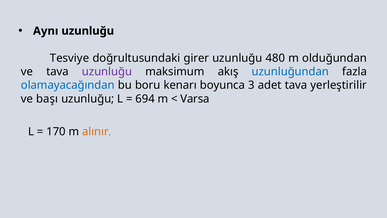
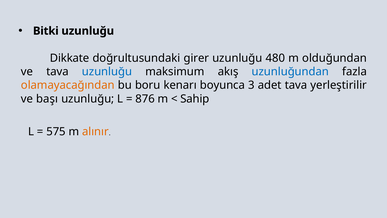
Aynı: Aynı -> Bitki
Tesviye: Tesviye -> Dikkate
uzunluğu at (107, 72) colour: purple -> blue
olamayacağından colour: blue -> orange
694: 694 -> 876
Varsa: Varsa -> Sahip
170: 170 -> 575
